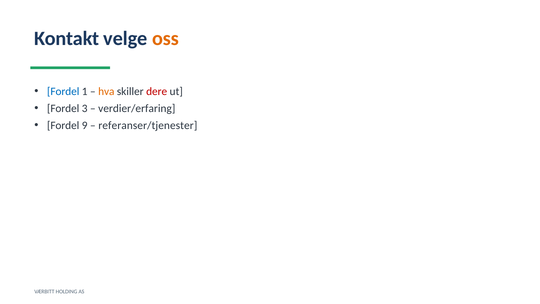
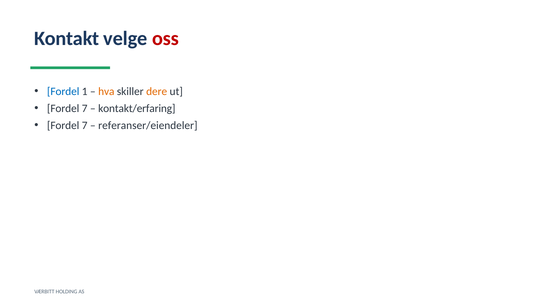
oss colour: orange -> red
dere colour: red -> orange
3 at (85, 108): 3 -> 7
verdier/erfaring: verdier/erfaring -> kontakt/erfaring
9 at (85, 125): 9 -> 7
referanser/tjenester: referanser/tjenester -> referanser/eiendeler
